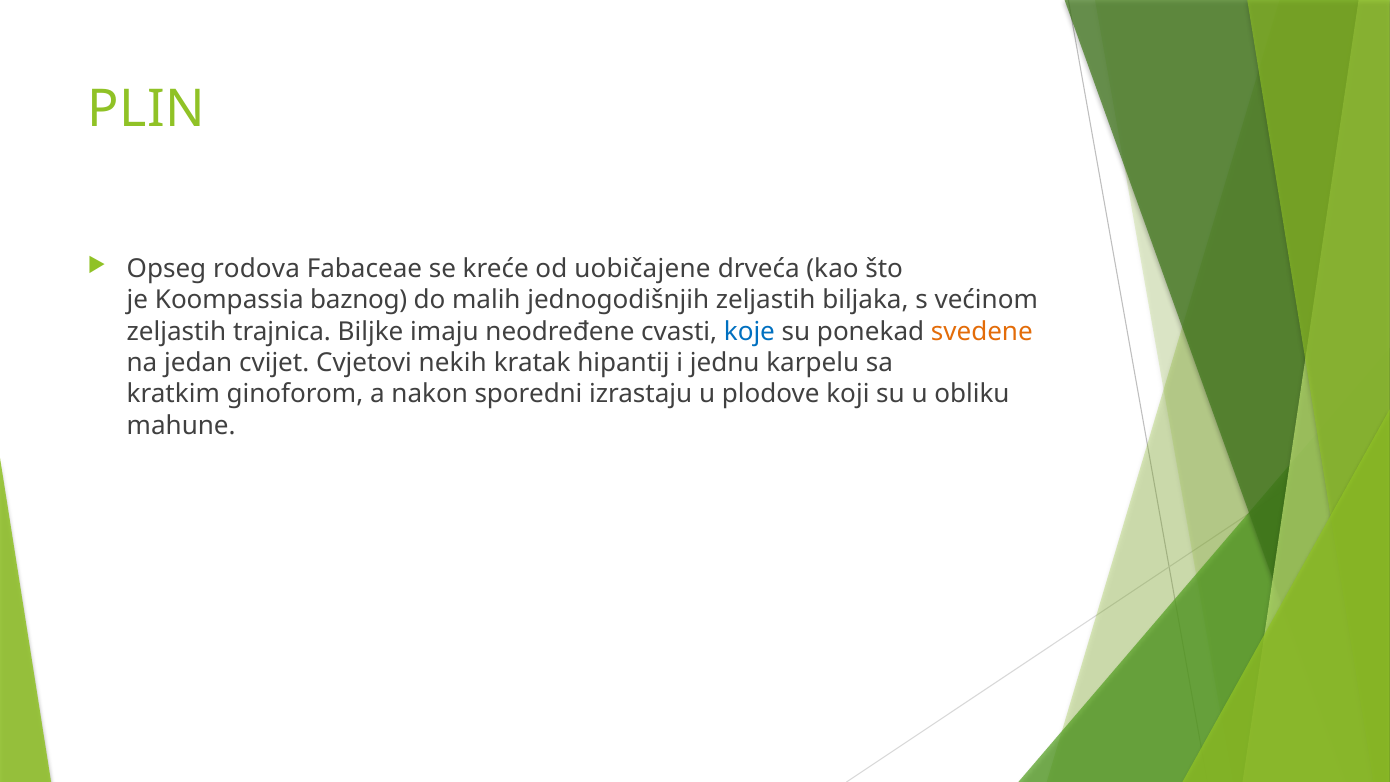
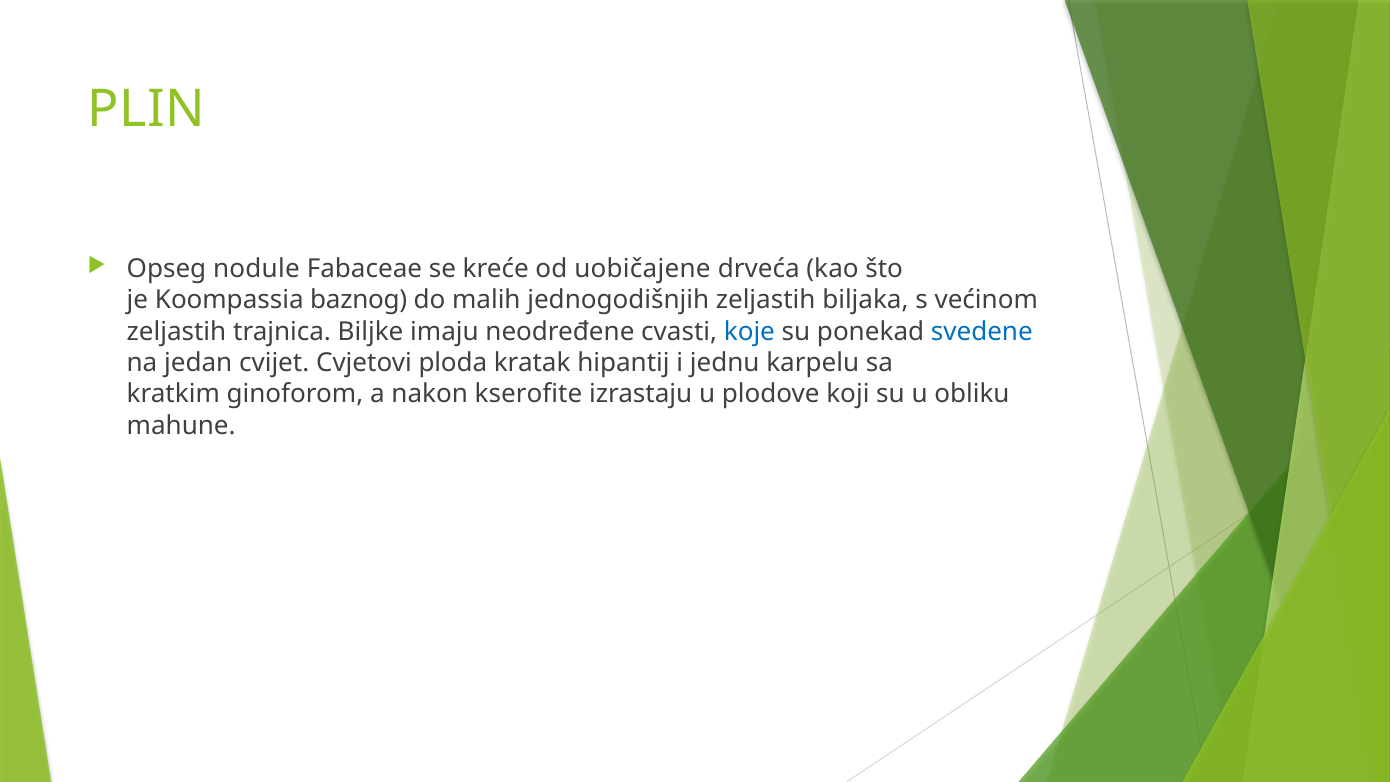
rodova: rodova -> nodule
svedene colour: orange -> blue
nekih: nekih -> ploda
sporedni: sporedni -> kserofite
